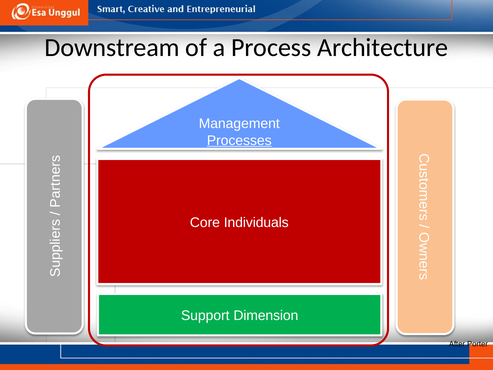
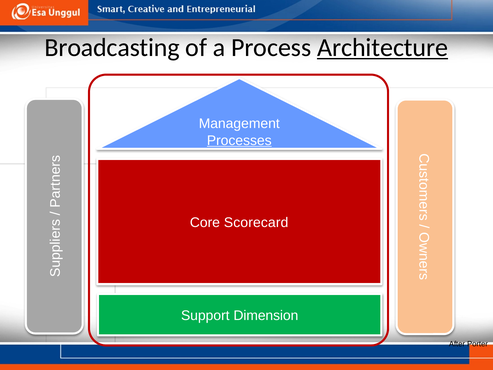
Downstream: Downstream -> Broadcasting
Architecture underline: none -> present
Individuals: Individuals -> Scorecard
